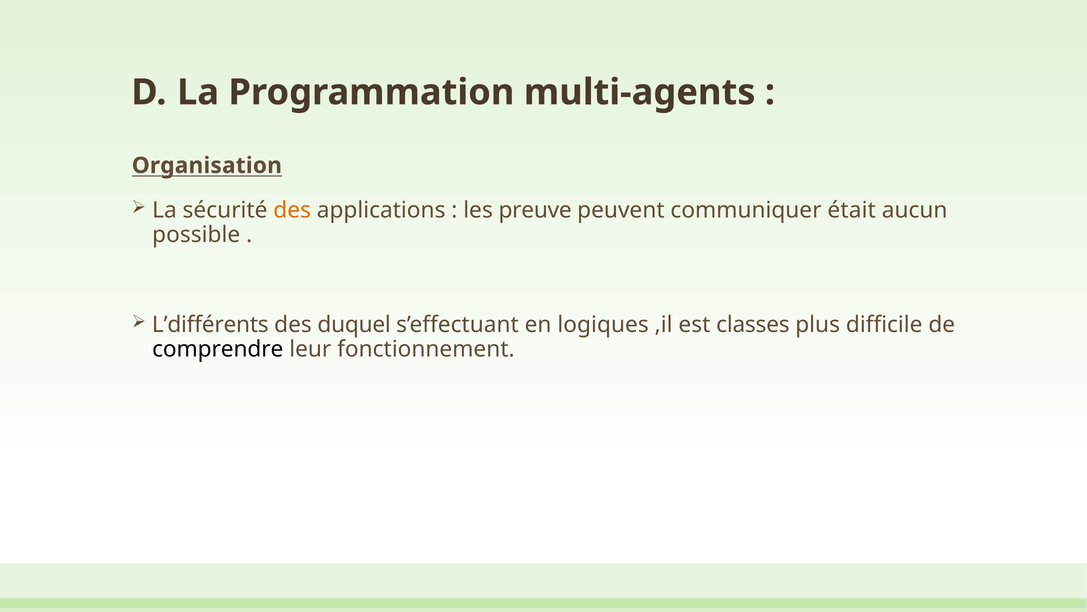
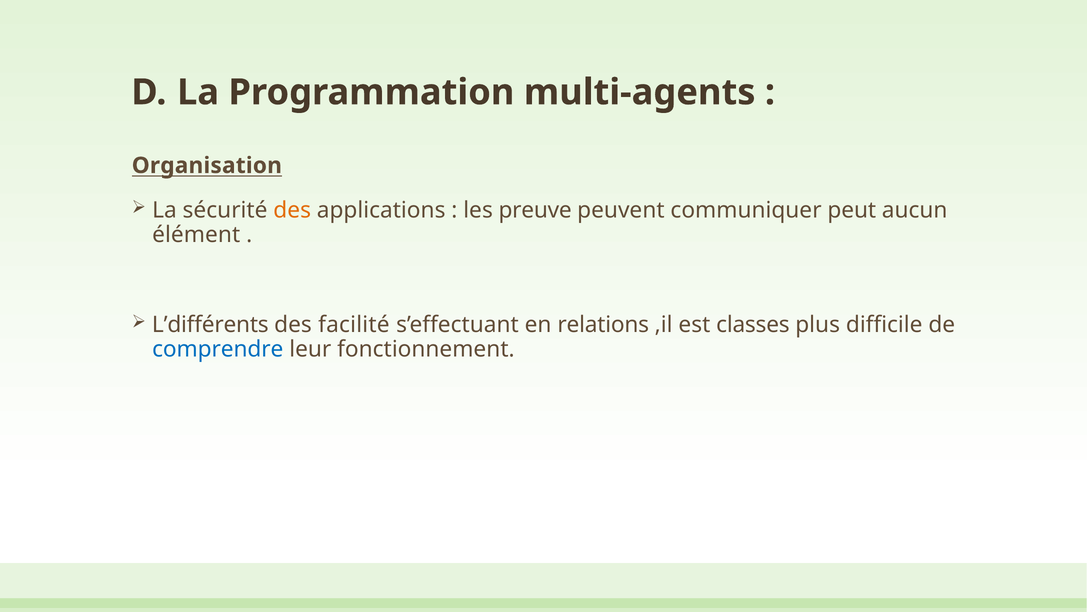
était: était -> peut
possible: possible -> élément
duquel: duquel -> facilité
logiques: logiques -> relations
comprendre colour: black -> blue
